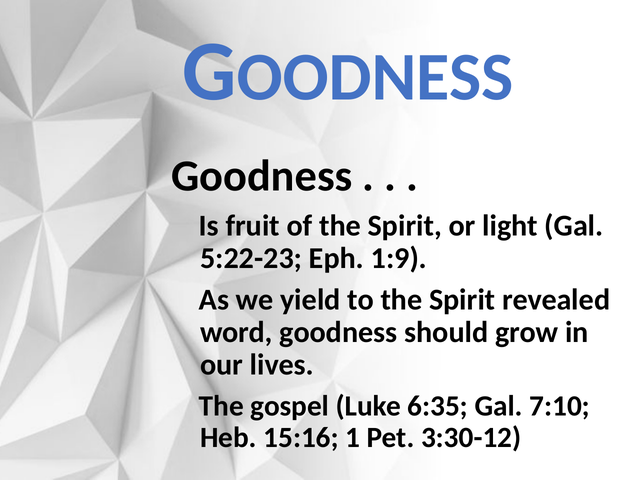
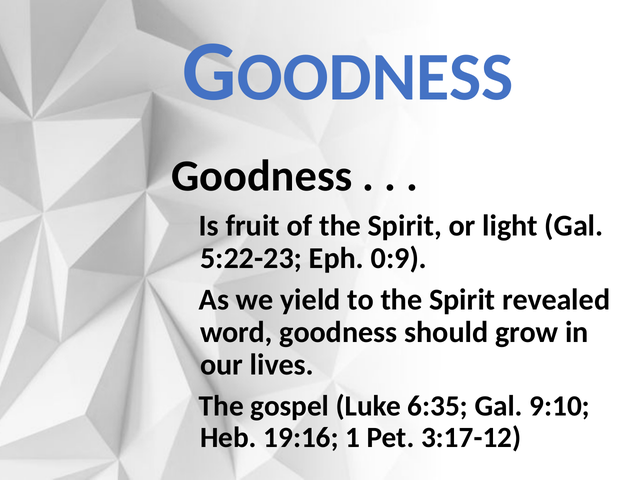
1:9: 1:9 -> 0:9
7:10: 7:10 -> 9:10
15:16: 15:16 -> 19:16
3:30-12: 3:30-12 -> 3:17-12
